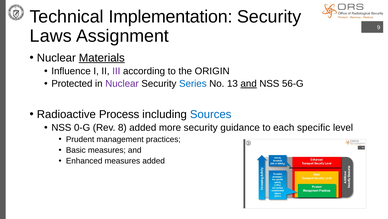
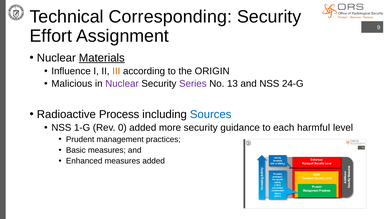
Implementation: Implementation -> Corresponding
Laws: Laws -> Effort
III colour: purple -> orange
Protected: Protected -> Malicious
Series colour: blue -> purple
and at (249, 83) underline: present -> none
56-G: 56-G -> 24-G
0-G: 0-G -> 1-G
8: 8 -> 0
specific: specific -> harmful
